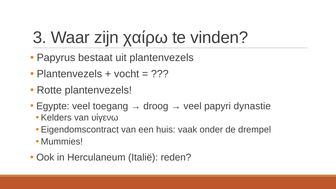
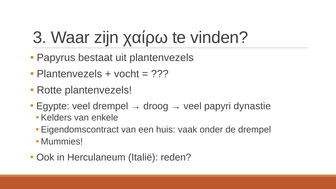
veel toegang: toegang -> drempel
υἱγενω: υἱγενω -> enkele
